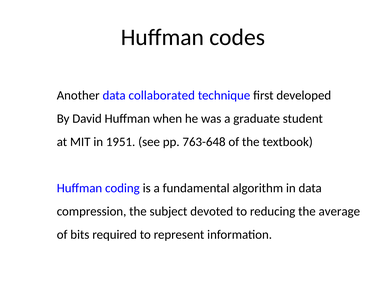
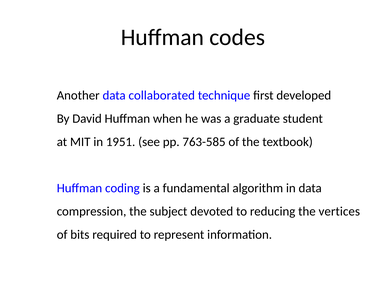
763-648: 763-648 -> 763-585
average: average -> vertices
